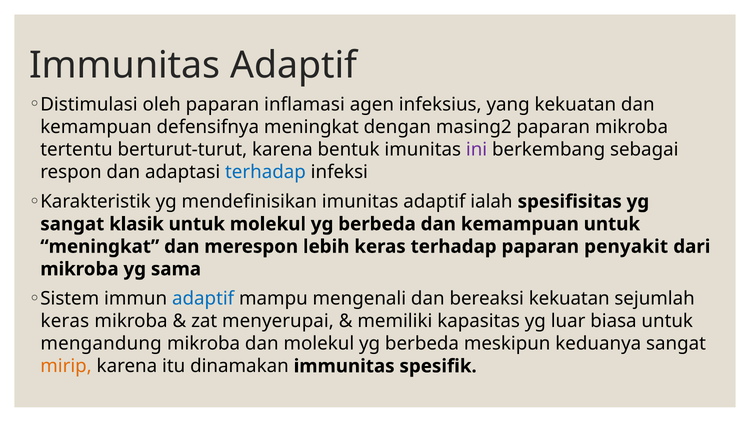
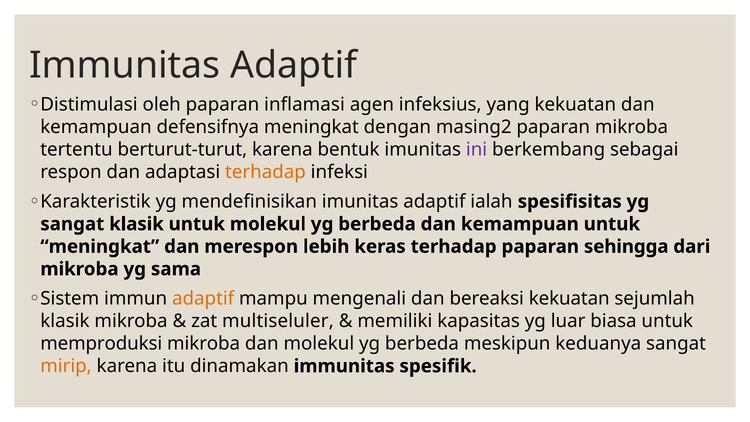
terhadap at (265, 172) colour: blue -> orange
penyakit: penyakit -> sehingga
adaptif at (203, 299) colour: blue -> orange
keras at (65, 321): keras -> klasik
menyerupai: menyerupai -> multiseluler
mengandung: mengandung -> memproduksi
